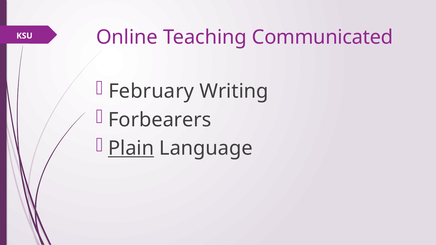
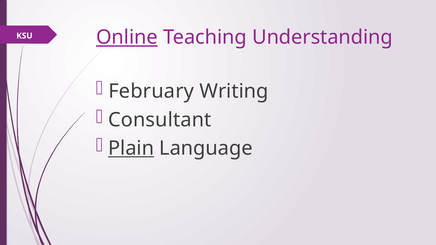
Online underline: none -> present
Communicated: Communicated -> Understanding
Forbearers: Forbearers -> Consultant
